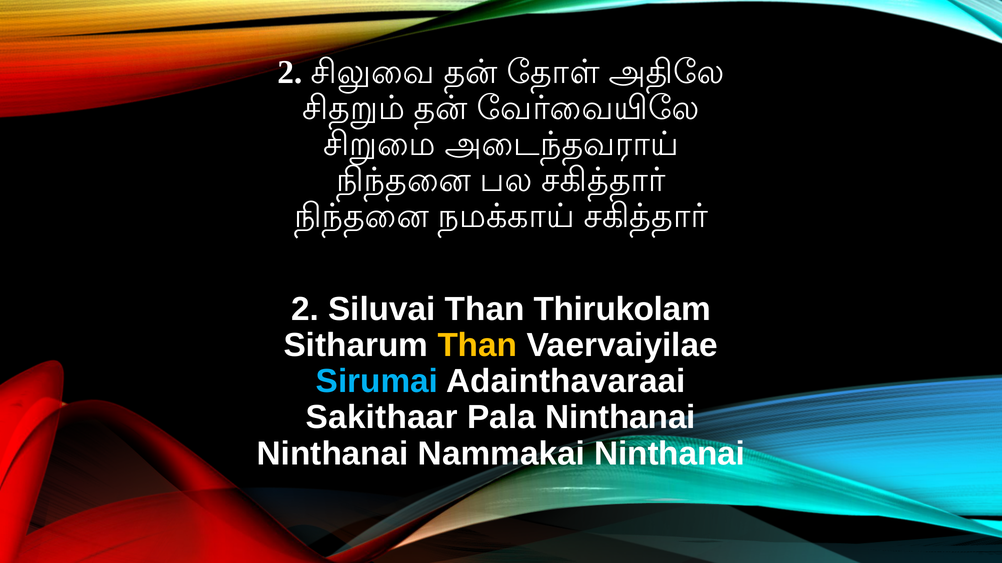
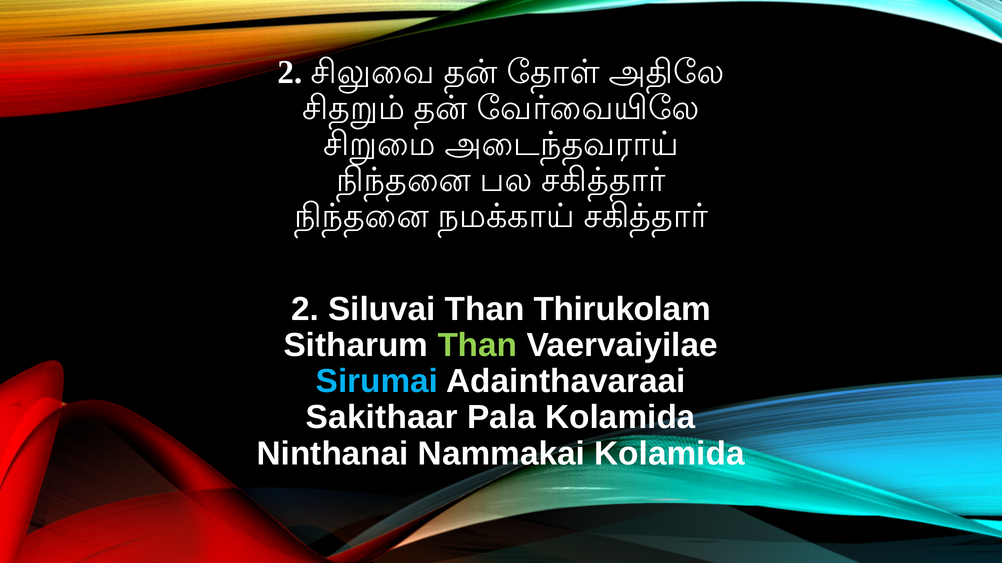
Than at (477, 346) colour: yellow -> light green
Pala Ninthanai: Ninthanai -> Kolamida
Nammakai Ninthanai: Ninthanai -> Kolamida
